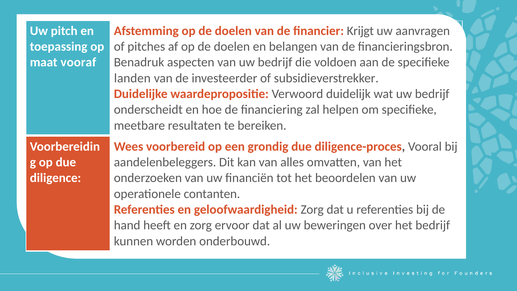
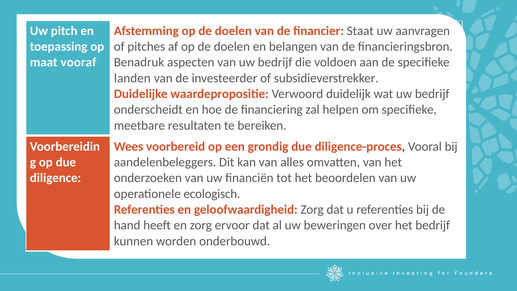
Krijgt: Krijgt -> Staat
contanten: contanten -> ecologisch
